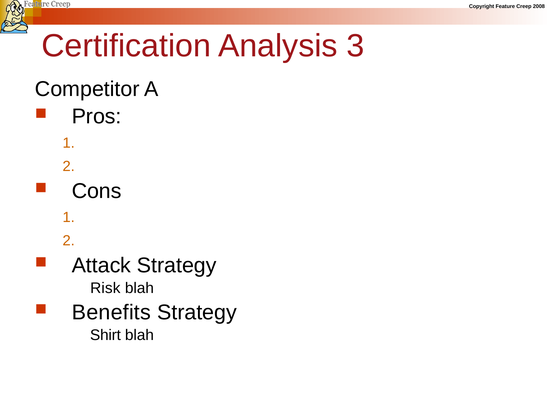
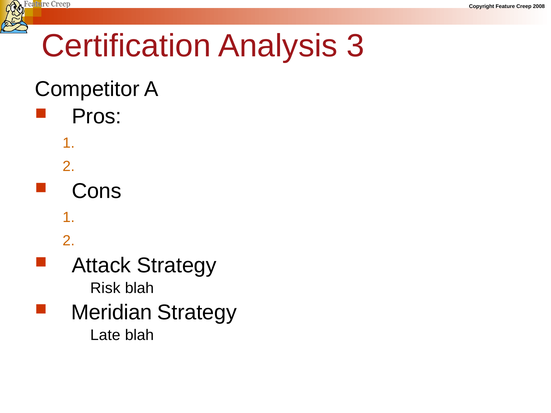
Benefits: Benefits -> Meridian
Shirt: Shirt -> Late
